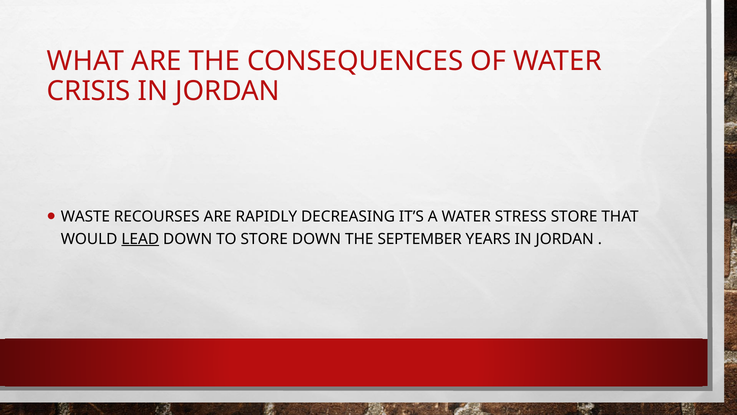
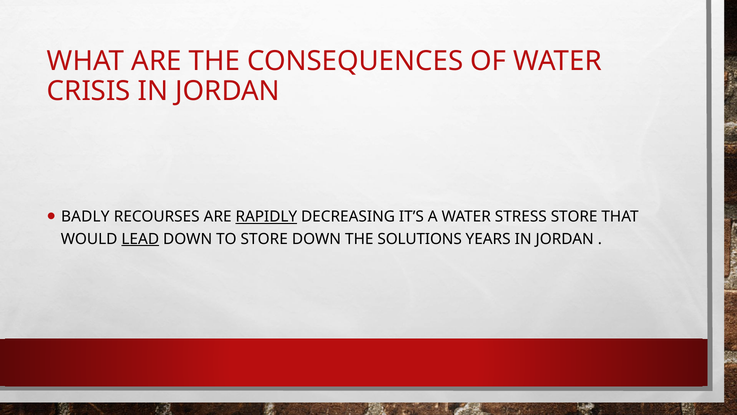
WASTE: WASTE -> BADLY
RAPIDLY underline: none -> present
SEPTEMBER: SEPTEMBER -> SOLUTIONS
